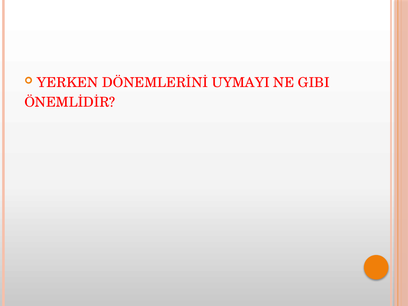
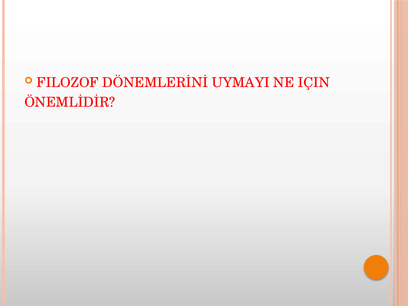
YERKEN: YERKEN -> FILOZOF
GIBI: GIBI -> IÇIN
